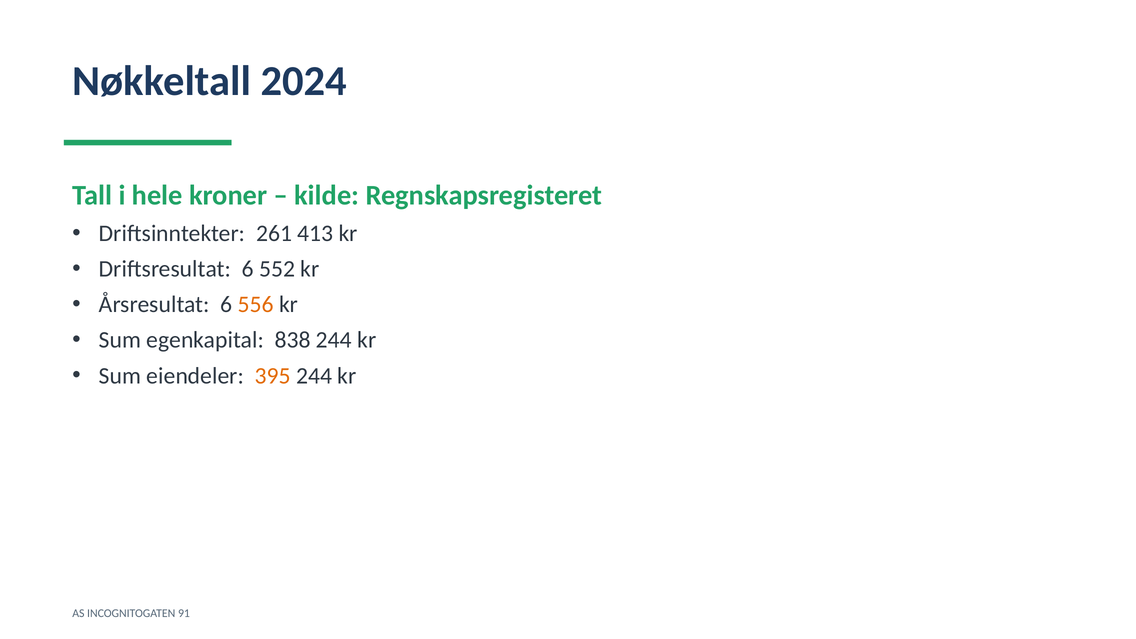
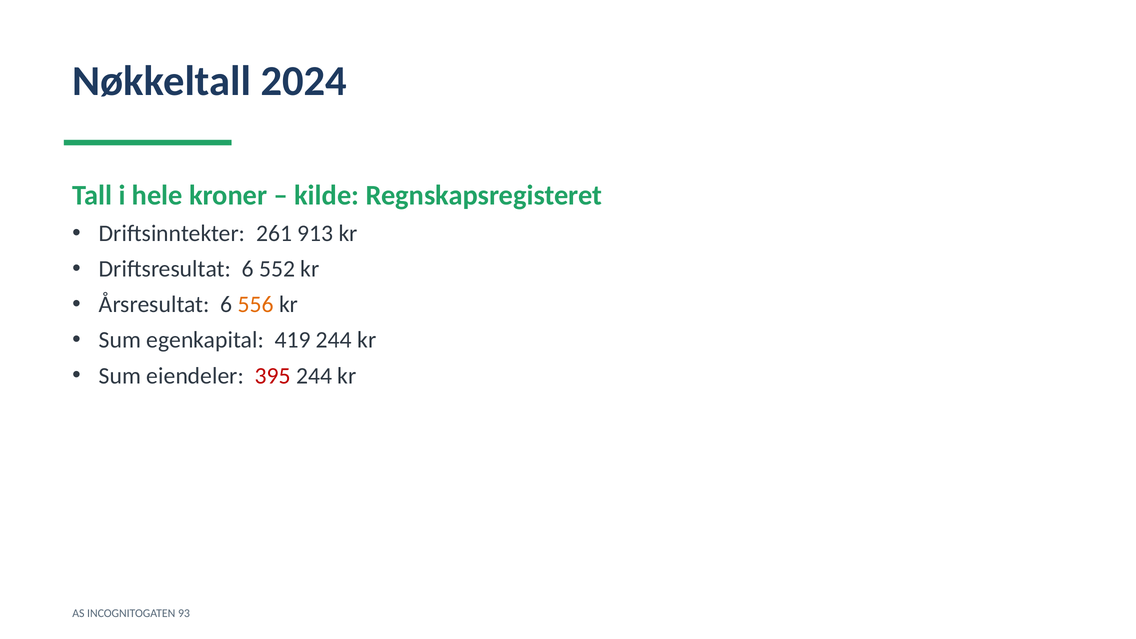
413: 413 -> 913
838: 838 -> 419
395 colour: orange -> red
91: 91 -> 93
